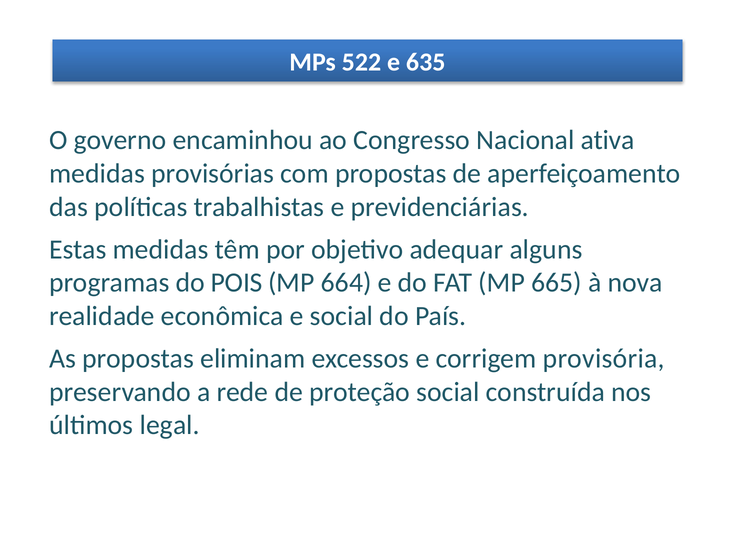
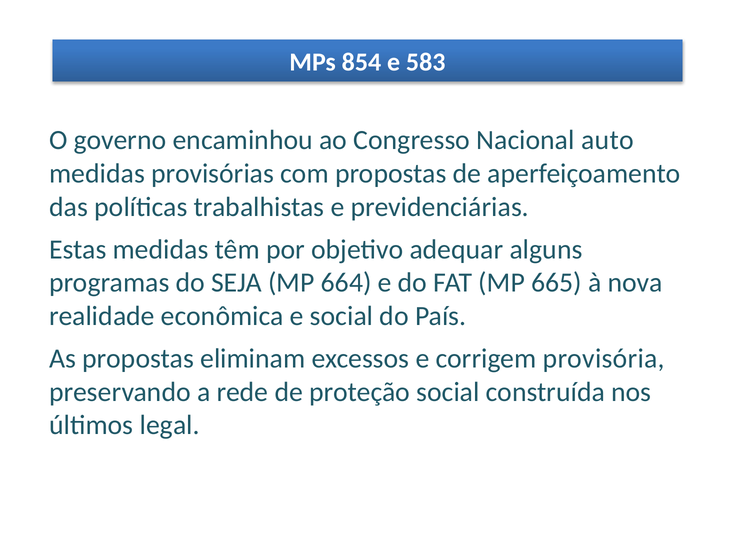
522: 522 -> 854
635: 635 -> 583
ativa: ativa -> auto
POIS: POIS -> SEJA
